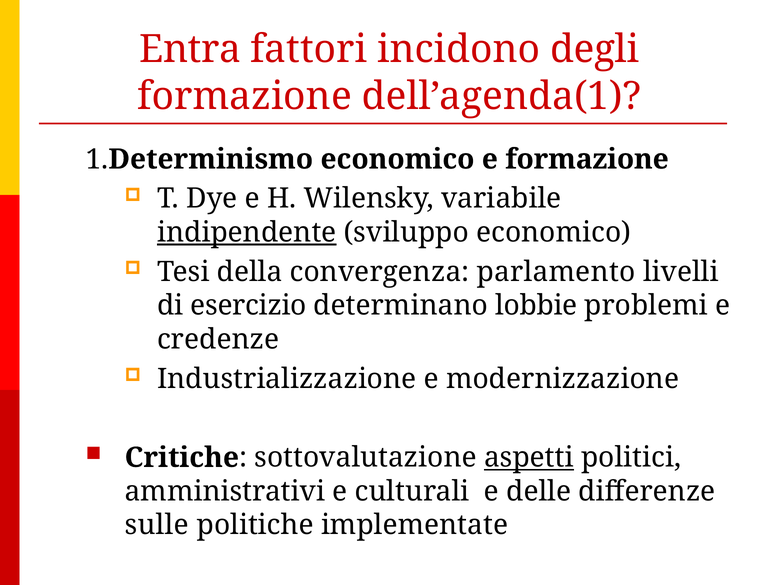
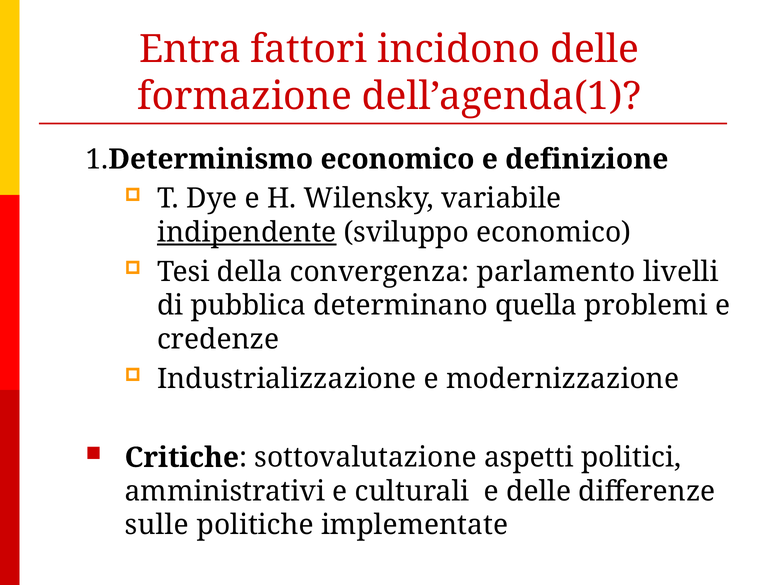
incidono degli: degli -> delle
e formazione: formazione -> definizione
esercizio: esercizio -> pubblica
lobbie: lobbie -> quella
aspetti underline: present -> none
